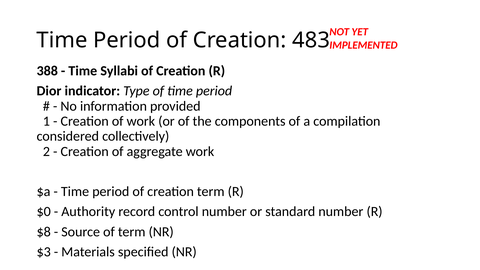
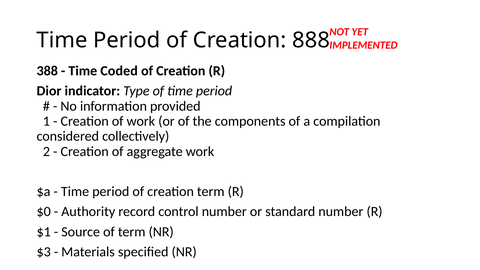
483: 483 -> 888
Syllabi: Syllabi -> Coded
$8: $8 -> $1
